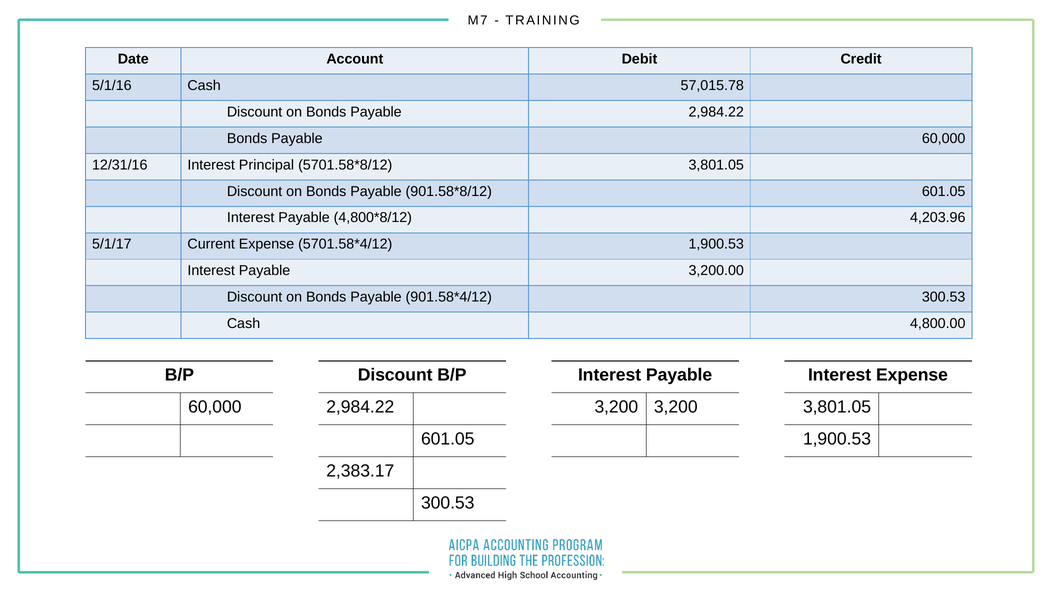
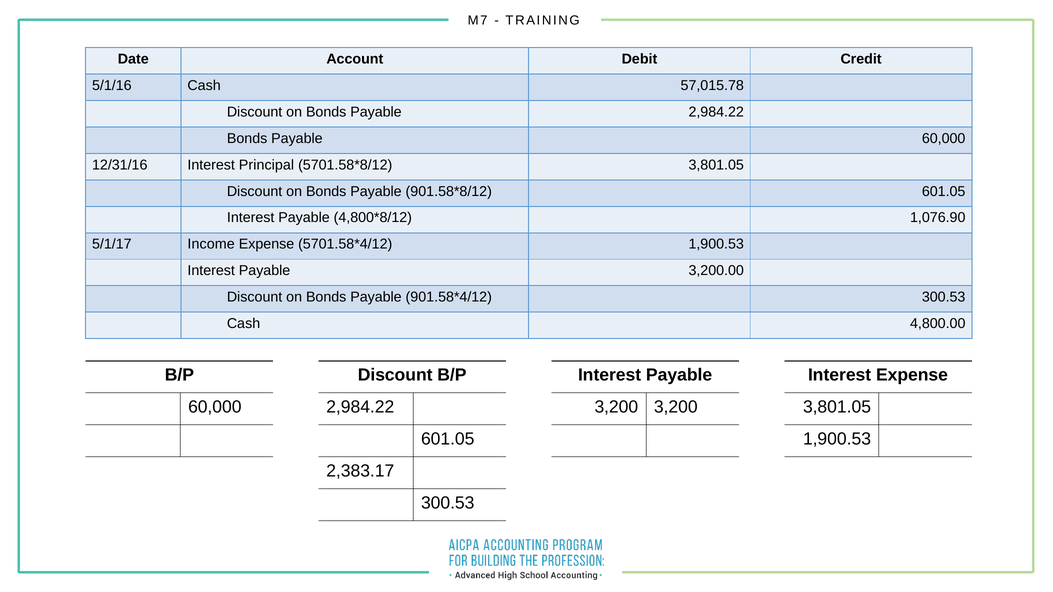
4,203.96: 4,203.96 -> 1,076.90
Current: Current -> Income
